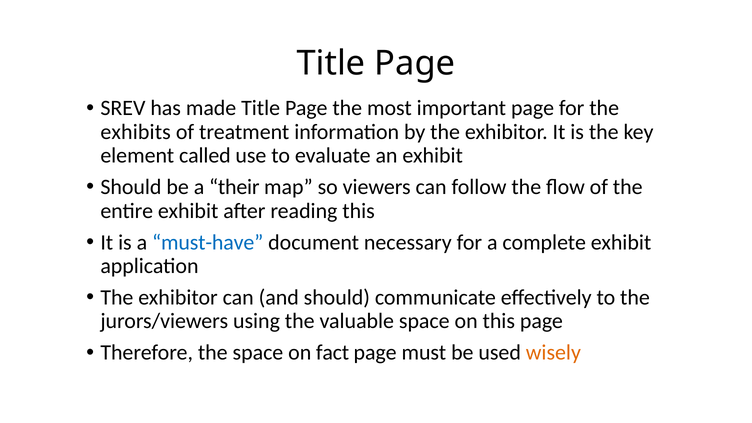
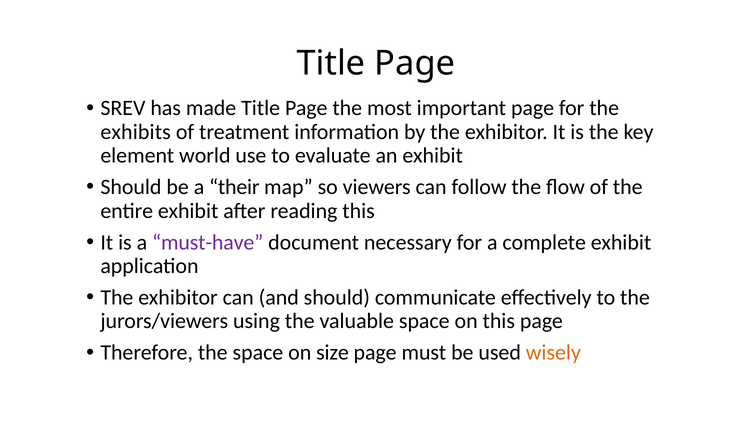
called: called -> world
must-have colour: blue -> purple
fact: fact -> size
